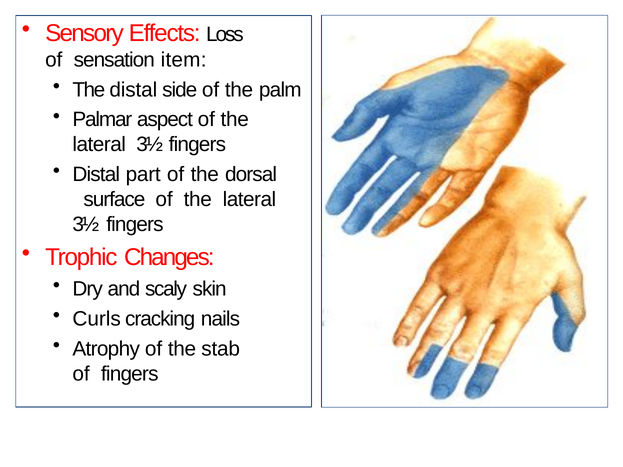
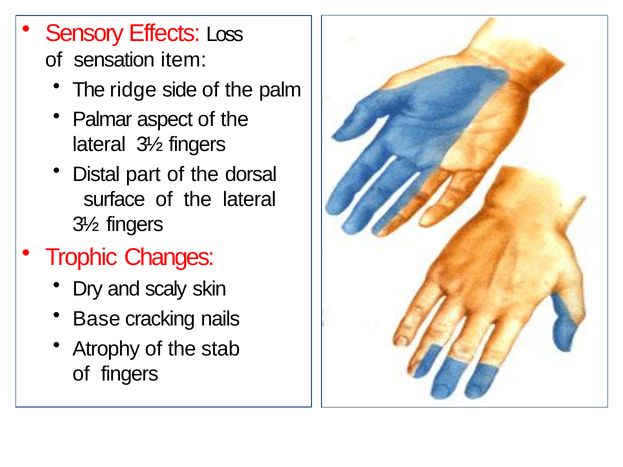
The distal: distal -> ridge
Curls: Curls -> Base
